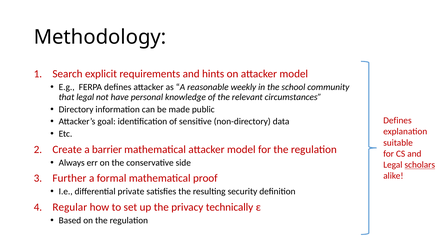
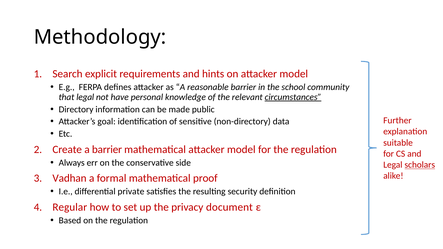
reasonable weekly: weekly -> barrier
circumstances underline: none -> present
Defines at (397, 121): Defines -> Further
Further: Further -> Vadhan
technically: technically -> document
